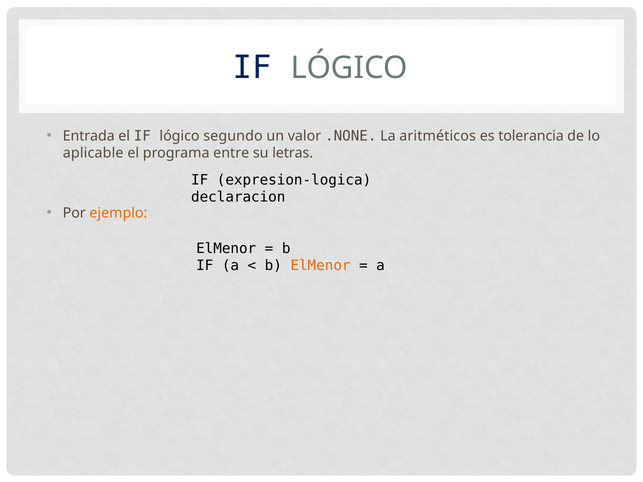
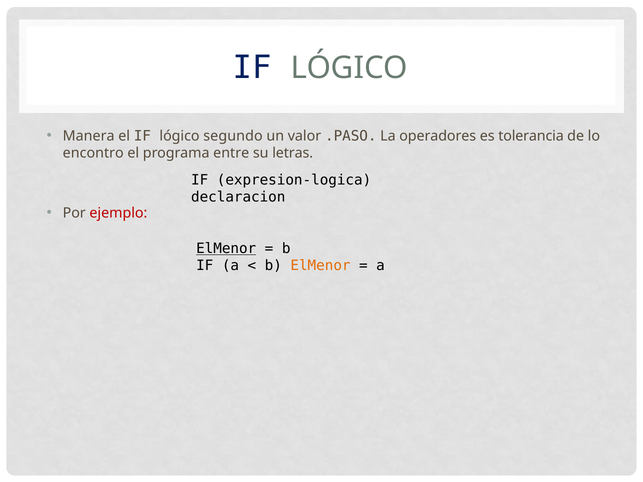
Entrada: Entrada -> Manera
.NONE: .NONE -> .PASO
aritméticos: aritméticos -> operadores
aplicable: aplicable -> encontro
ejemplo colour: orange -> red
ElMenor at (226, 249) underline: none -> present
